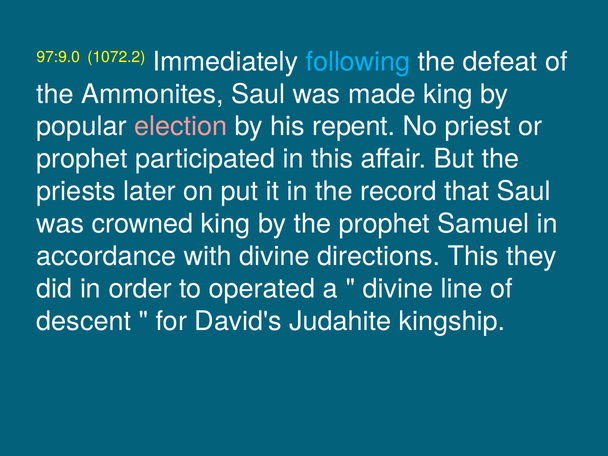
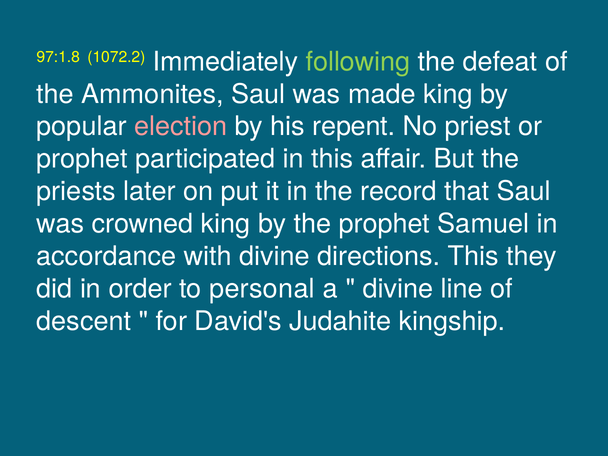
97:9.0: 97:9.0 -> 97:1.8
following colour: light blue -> light green
operated: operated -> personal
